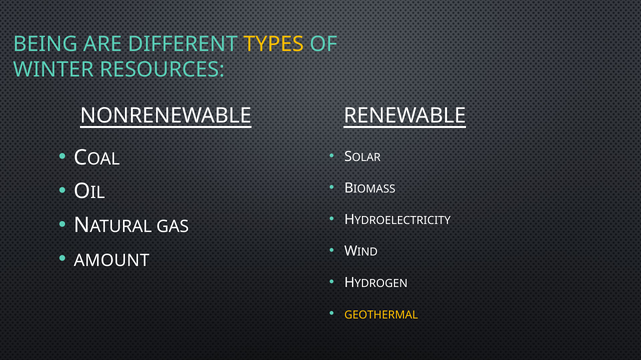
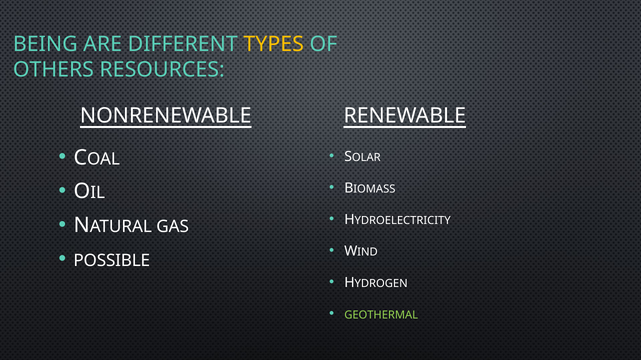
WINTER: WINTER -> OTHERS
AMOUNT: AMOUNT -> POSSIBLE
GEOTHERMAL colour: yellow -> light green
